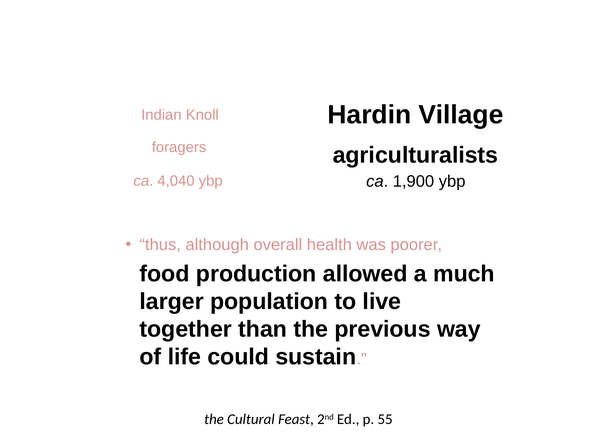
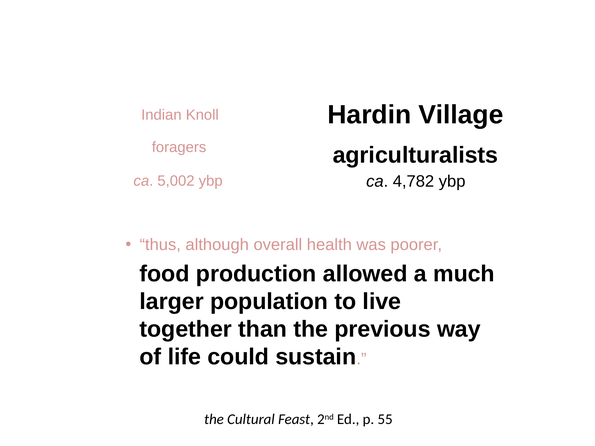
1,900: 1,900 -> 4,782
4,040: 4,040 -> 5,002
